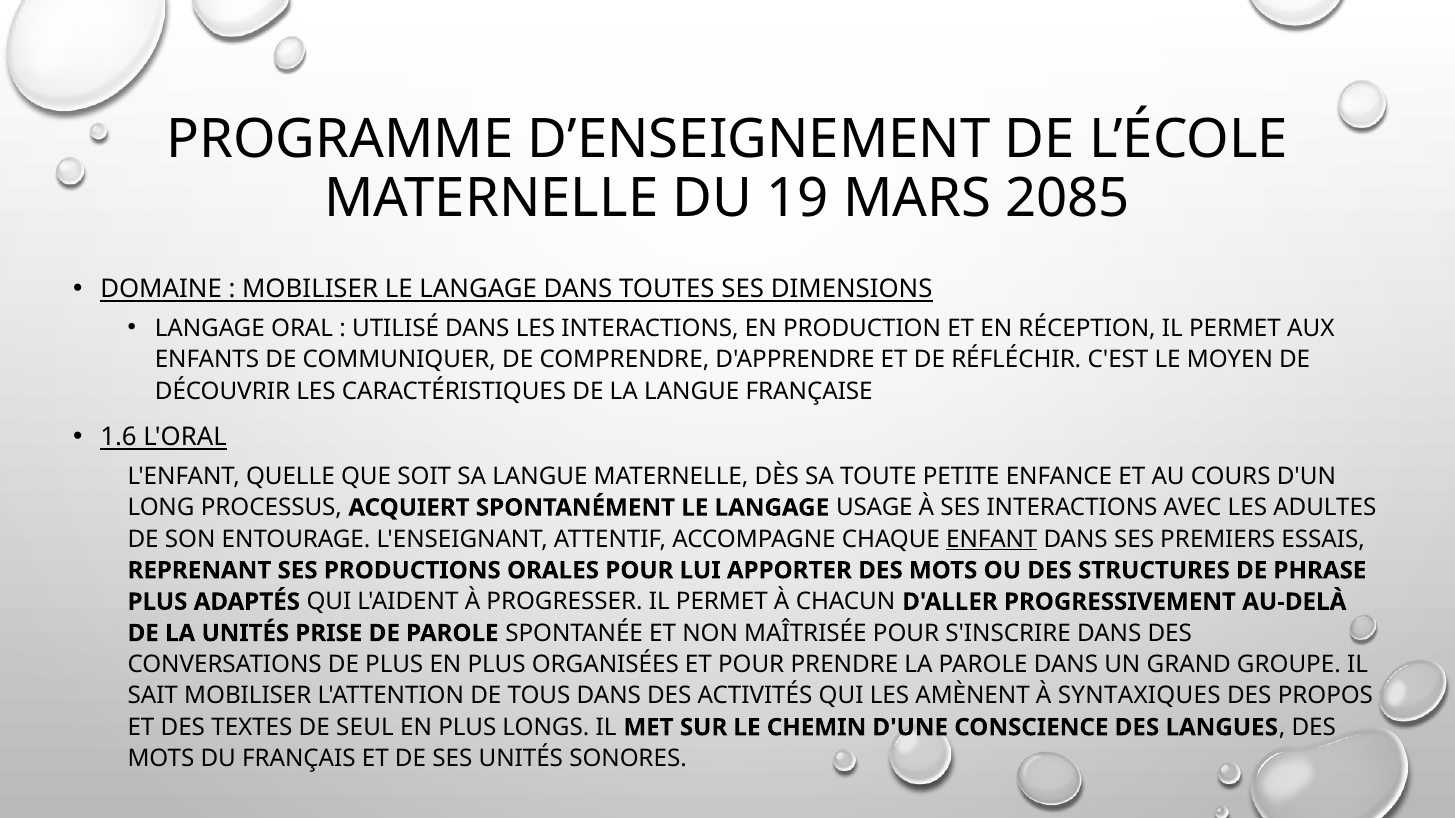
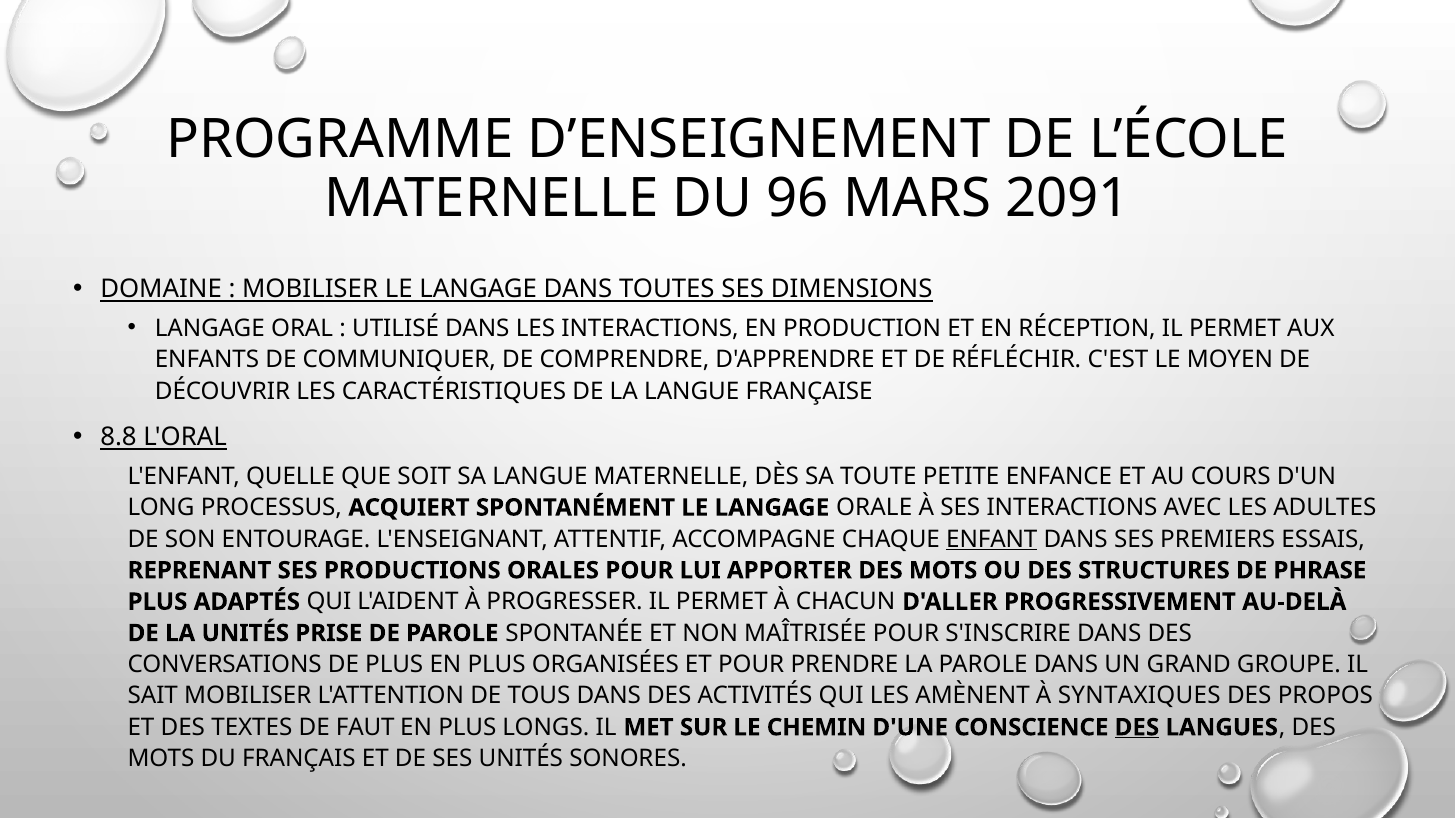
19: 19 -> 96
2085: 2085 -> 2091
1.6: 1.6 -> 8.8
USAGE: USAGE -> ORALE
SEUL: SEUL -> FAUT
DES at (1137, 728) underline: none -> present
